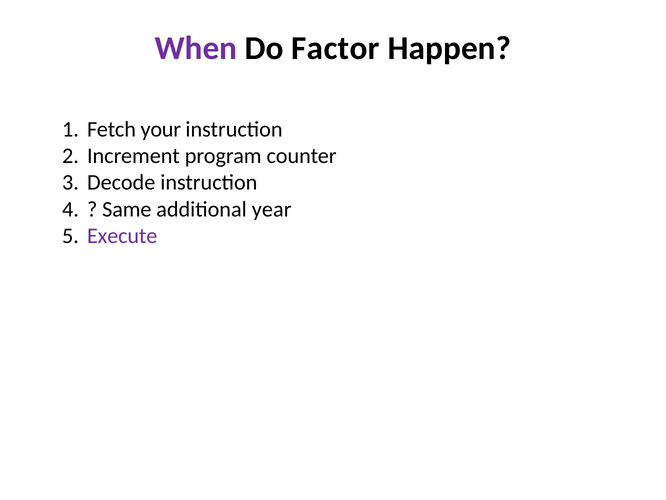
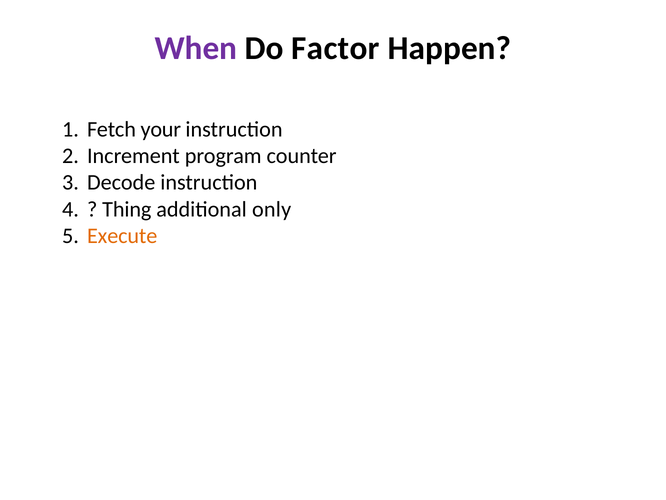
Same: Same -> Thing
year: year -> only
Execute colour: purple -> orange
